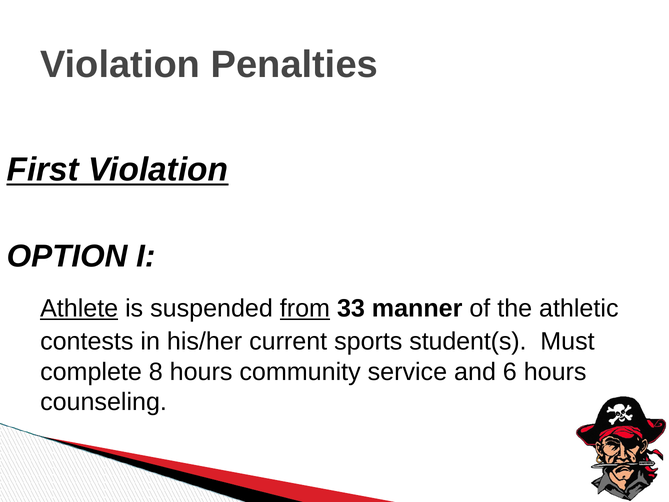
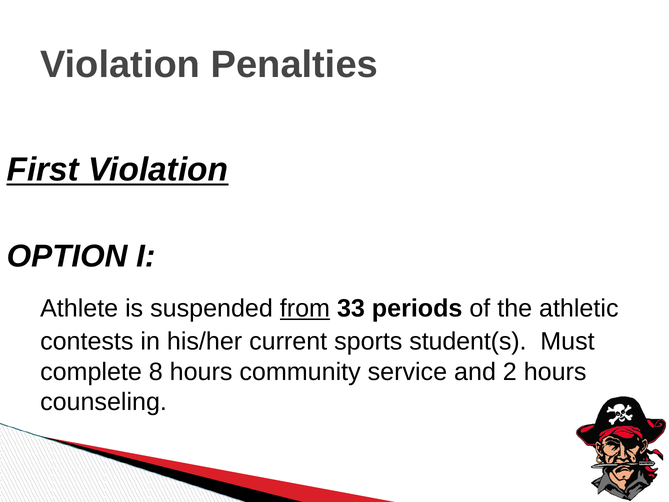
Athlete underline: present -> none
manner: manner -> periods
6: 6 -> 2
